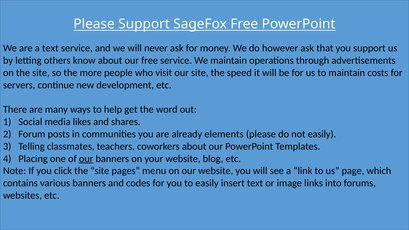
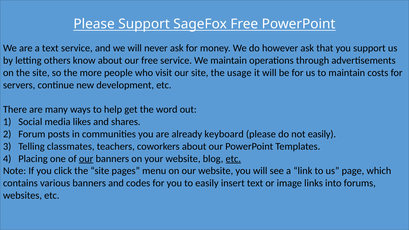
speed: speed -> usage
elements: elements -> keyboard
etc at (233, 159) underline: none -> present
